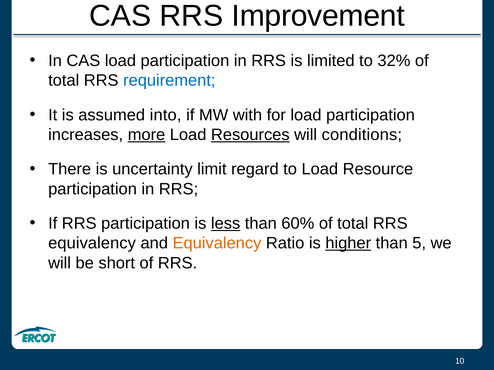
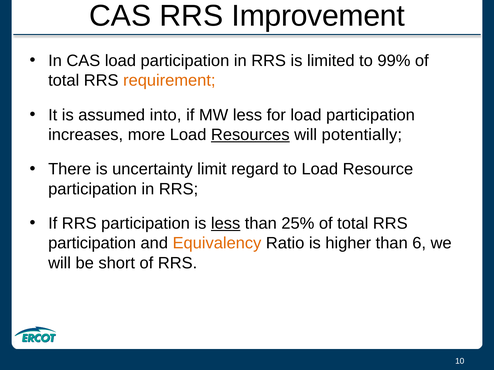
32%: 32% -> 99%
requirement colour: blue -> orange
MW with: with -> less
more underline: present -> none
conditions: conditions -> potentially
60%: 60% -> 25%
equivalency at (92, 244): equivalency -> participation
higher underline: present -> none
5: 5 -> 6
